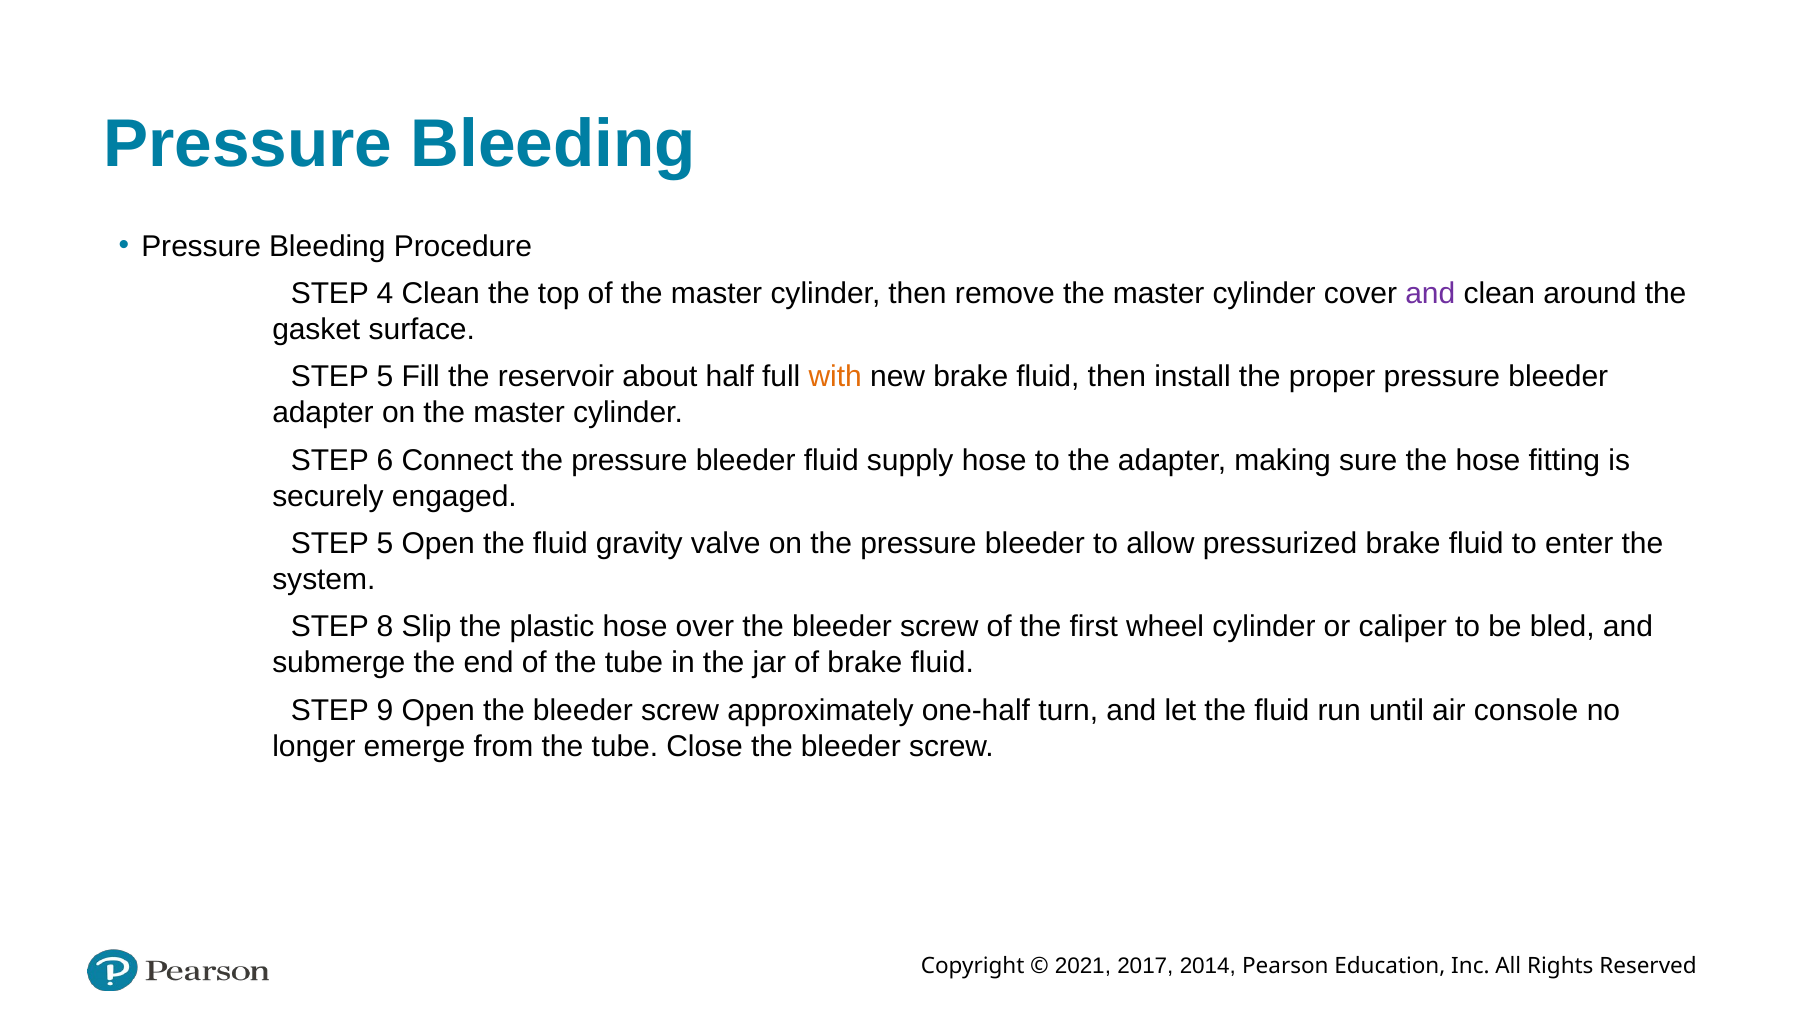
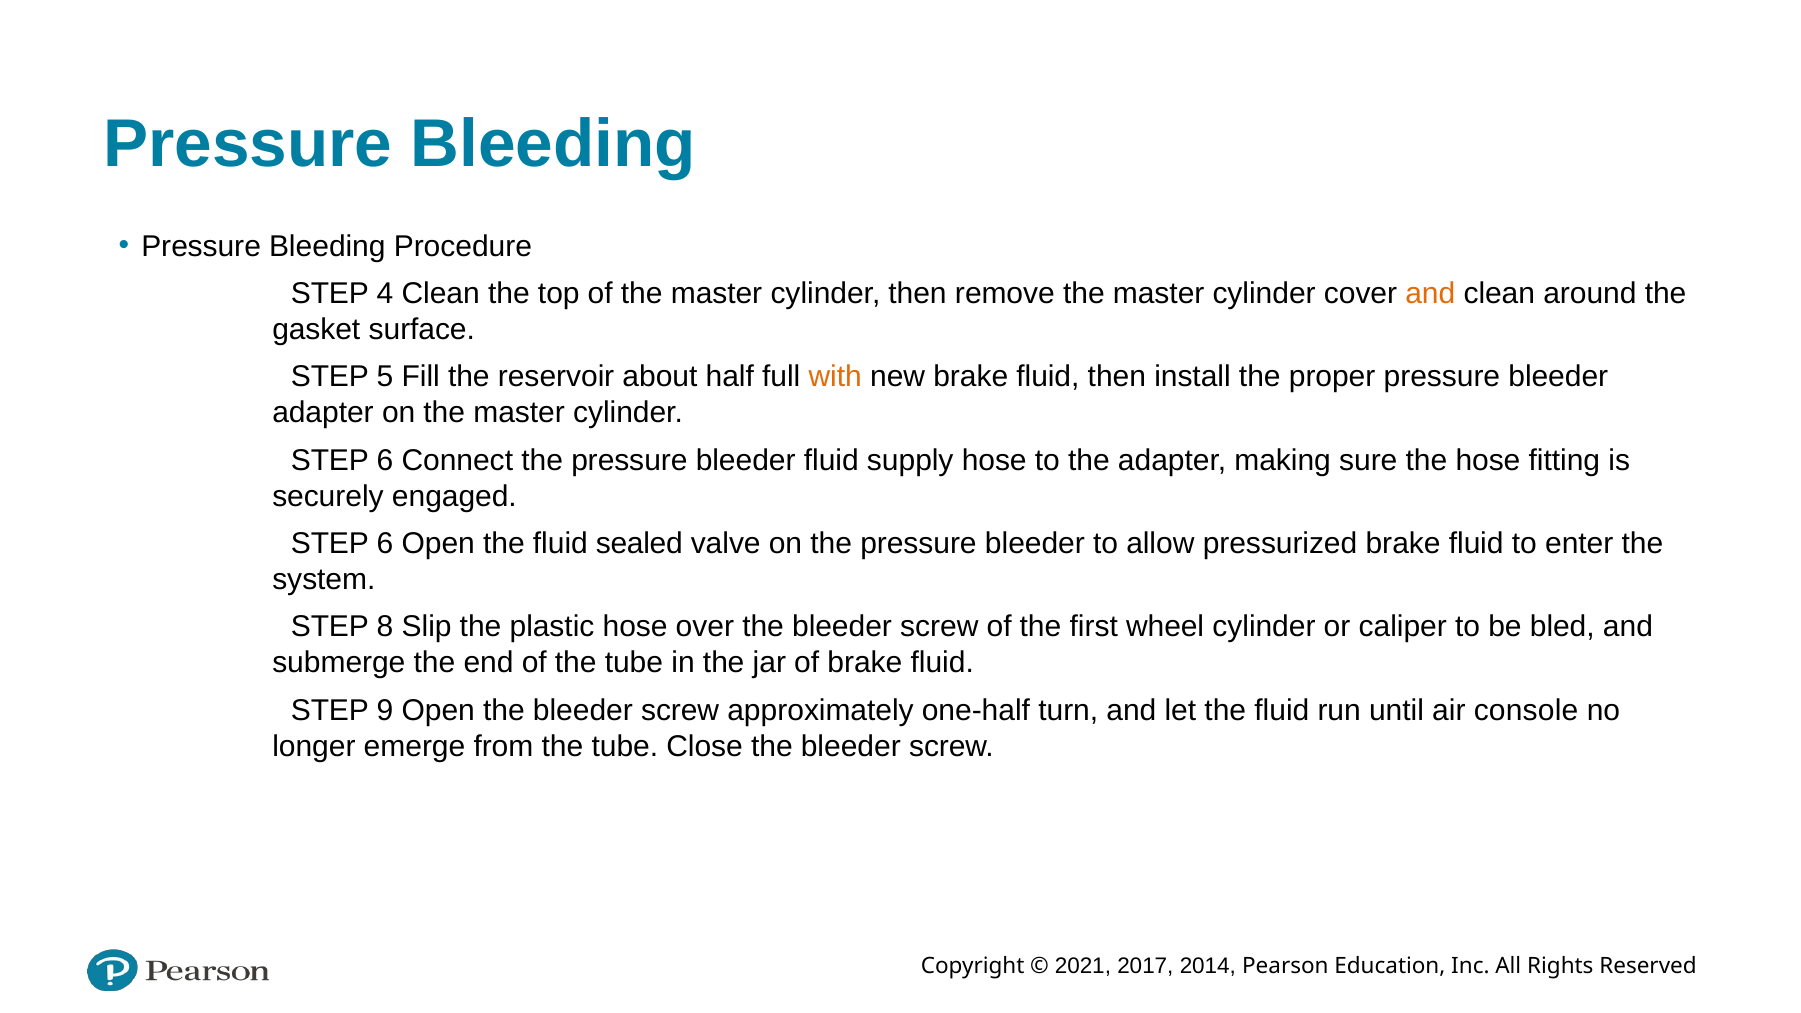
and at (1430, 294) colour: purple -> orange
5 at (385, 544): 5 -> 6
gravity: gravity -> sealed
